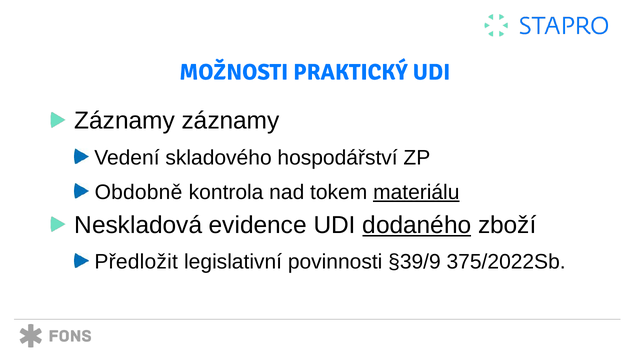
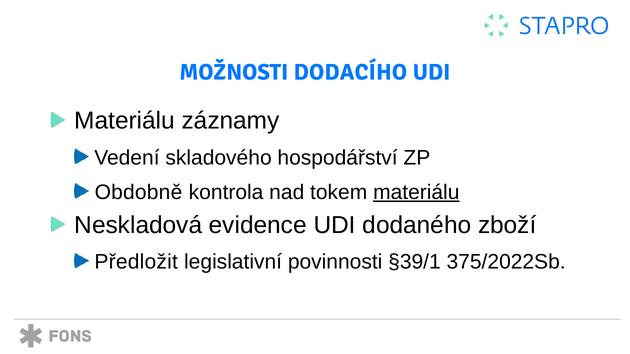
PRAKTICKÝ: PRAKTICKÝ -> DODACÍHO
Záznamy at (125, 121): Záznamy -> Materiálu
dodaného underline: present -> none
§39/9: §39/9 -> §39/1
